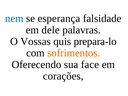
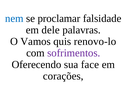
esperança: esperança -> proclamar
Vossas: Vossas -> Vamos
prepara-lo: prepara-lo -> renovo-lo
sofrimentos colour: orange -> purple
